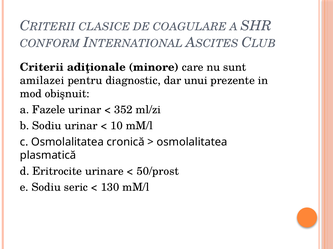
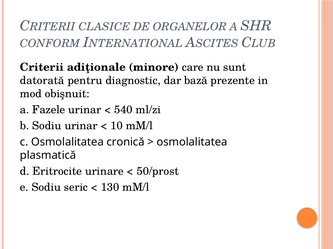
COAGULARE: COAGULARE -> ORGANELOR
amilazei: amilazei -> datorată
unui: unui -> bază
352: 352 -> 540
